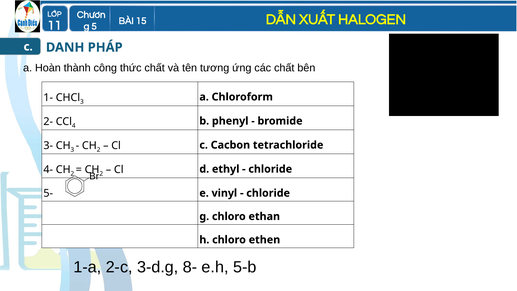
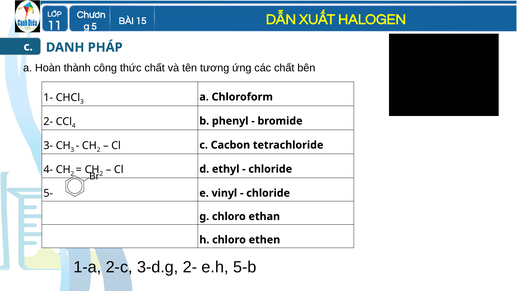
3-d.g 8-: 8- -> 2-
